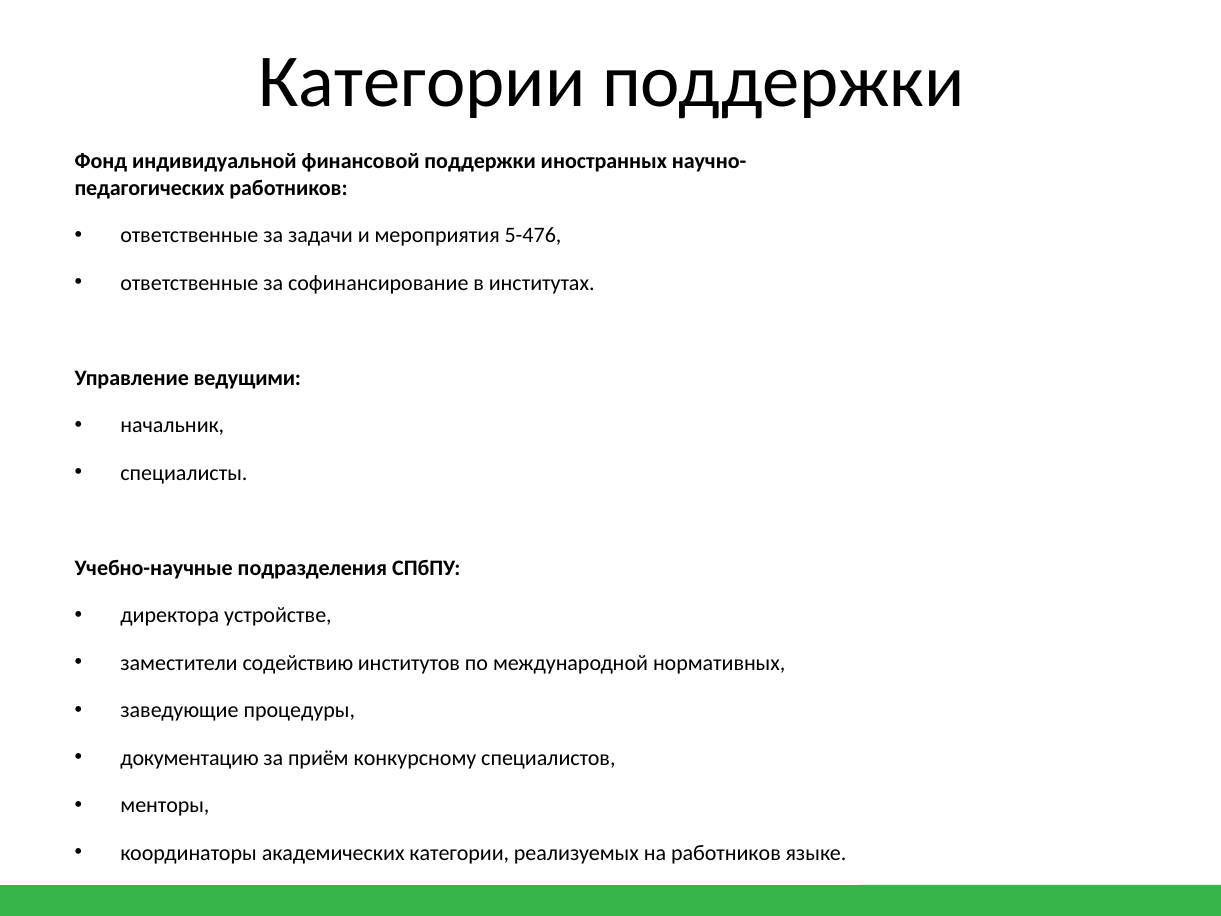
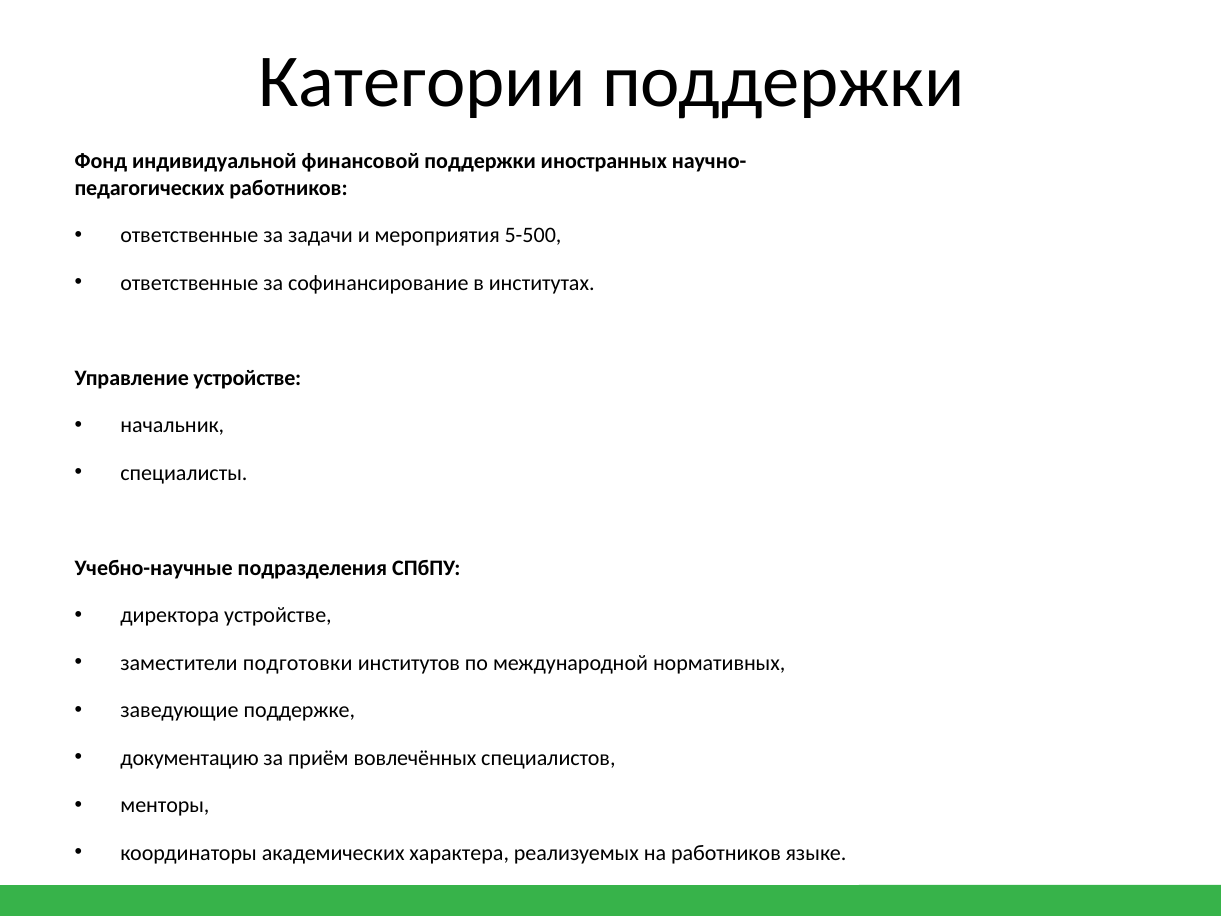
5-476: 5-476 -> 5-500
Управление ведущими: ведущими -> устройстве
содействию: содействию -> подготовки
процедуры: процедуры -> поддержке
конкурсному: конкурсному -> вовлечённых
академических категории: категории -> характера
